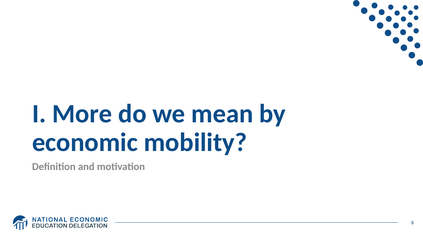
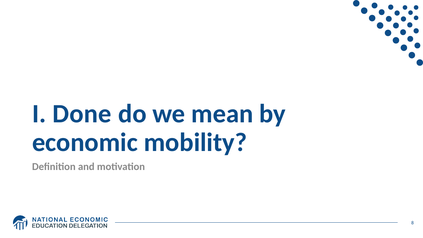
More: More -> Done
